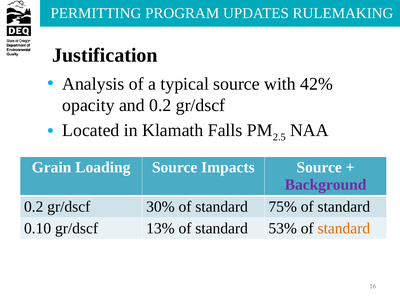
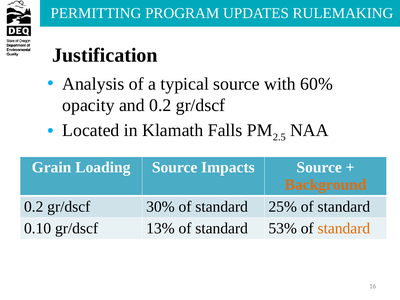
42%: 42% -> 60%
Background colour: purple -> orange
75%: 75% -> 25%
